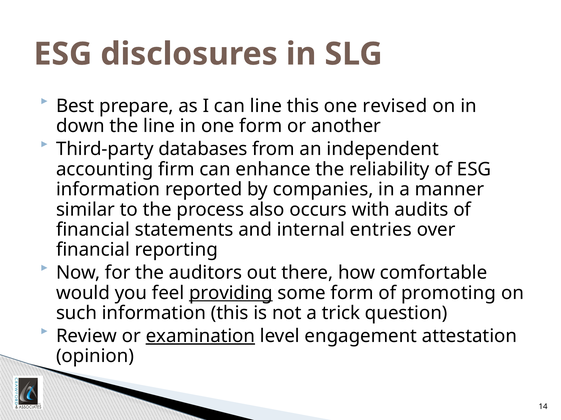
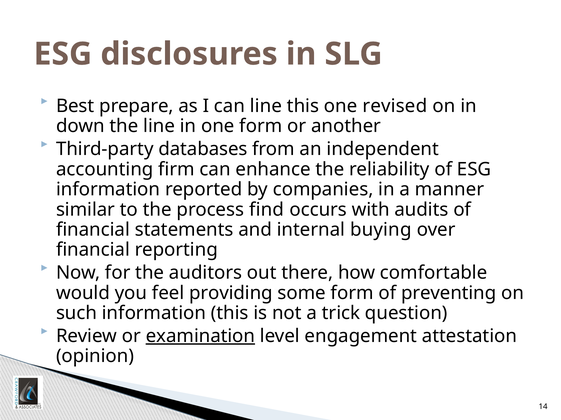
also: also -> find
entries: entries -> buying
providing underline: present -> none
promoting: promoting -> preventing
